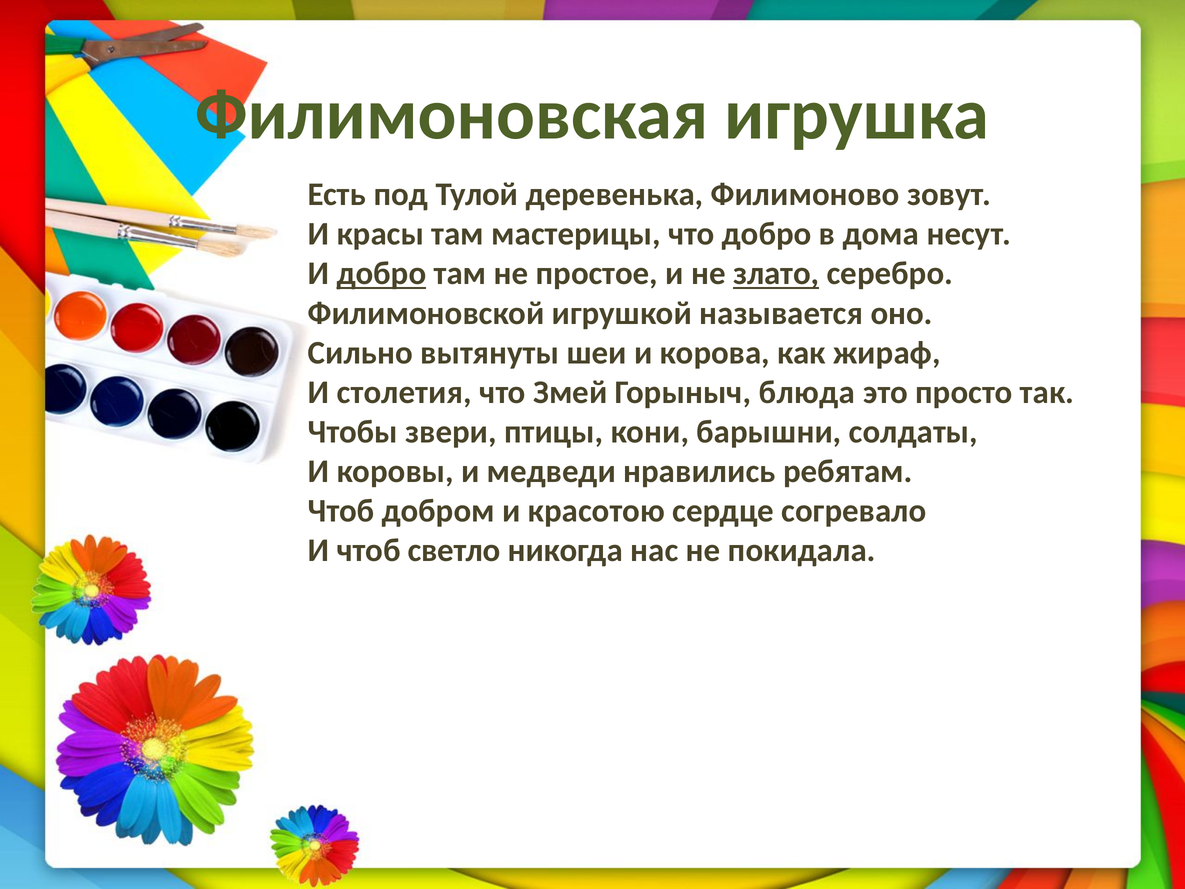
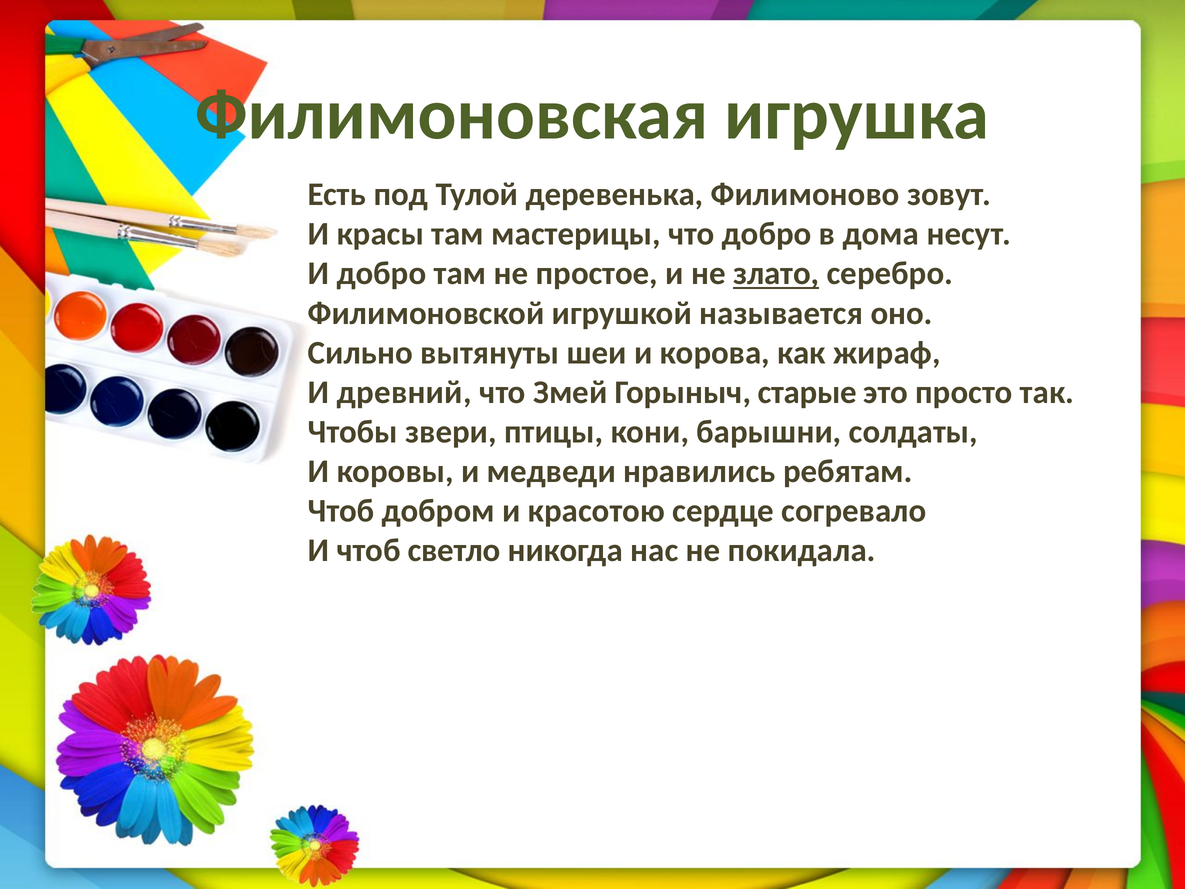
добро at (381, 274) underline: present -> none
столетия: столетия -> древний
блюда: блюда -> старые
